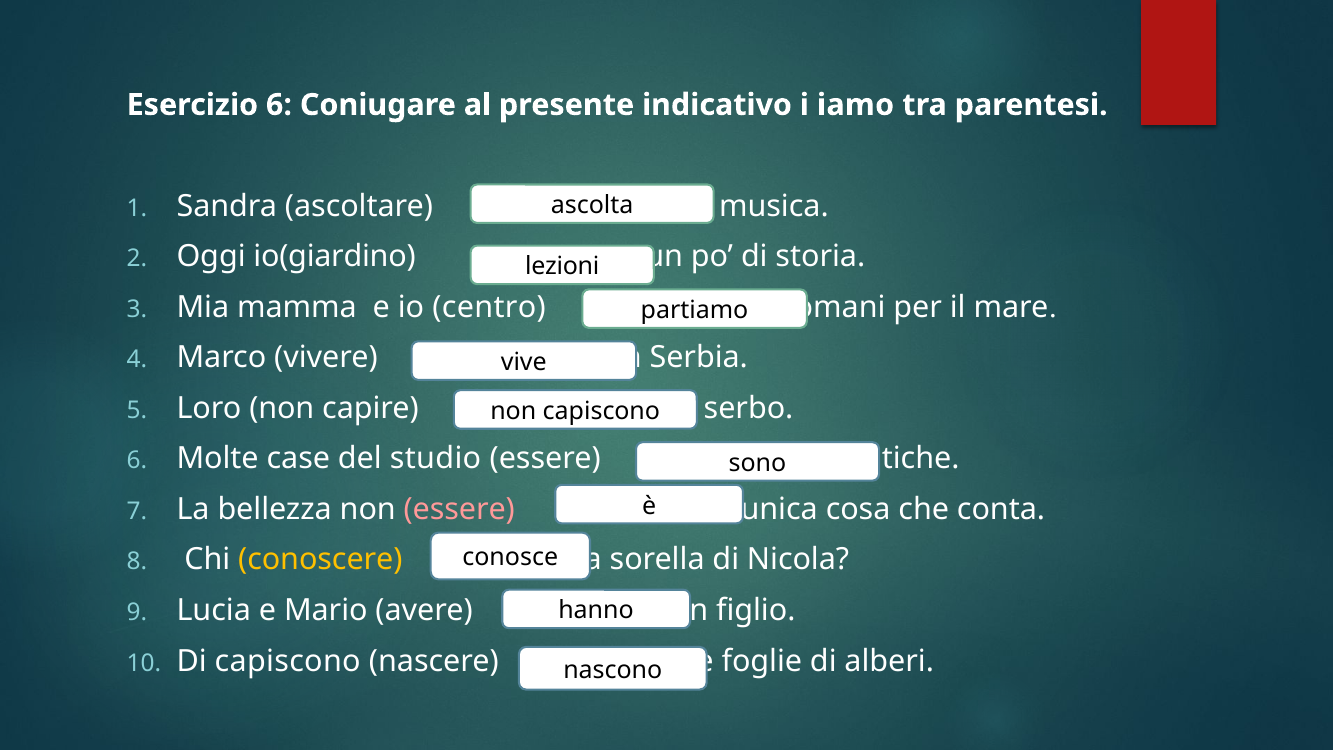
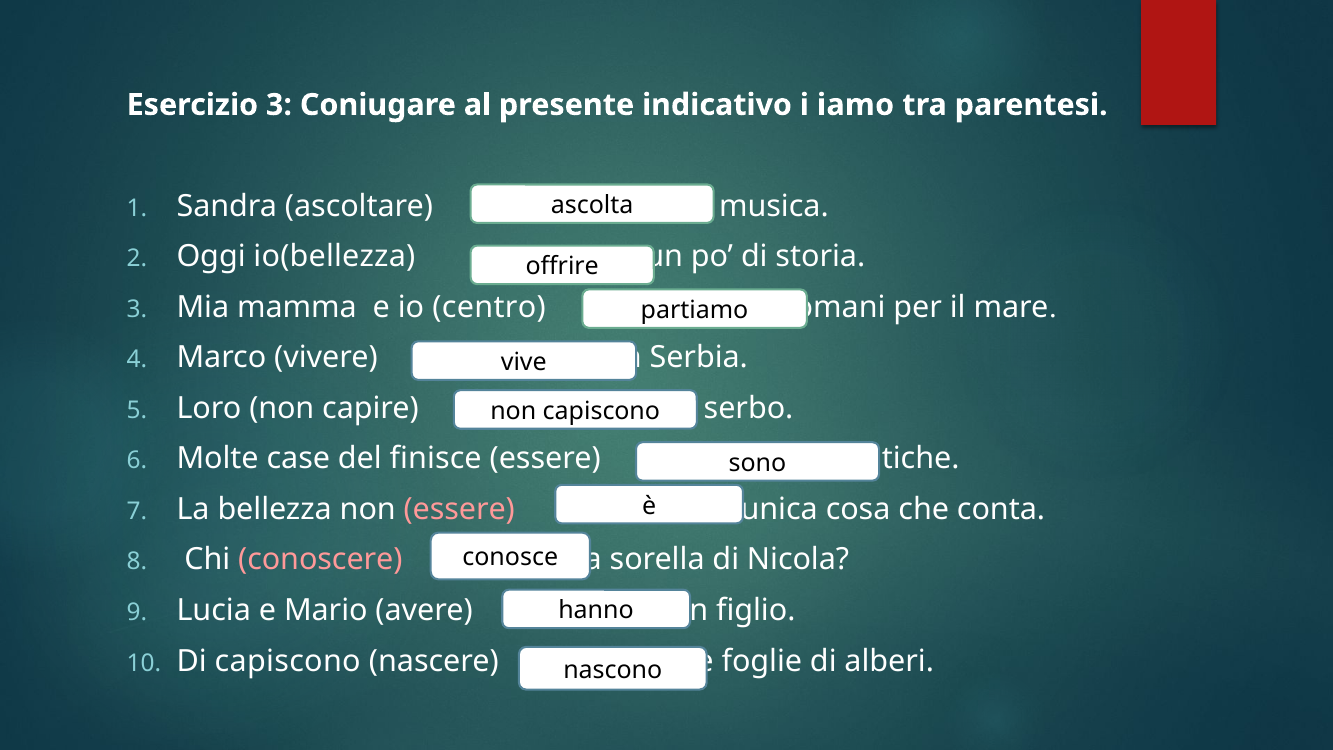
Esercizio 6: 6 -> 3
io(giardino: io(giardino -> io(bellezza
lezioni: lezioni -> offrire
studio: studio -> finisce
conoscere colour: yellow -> pink
